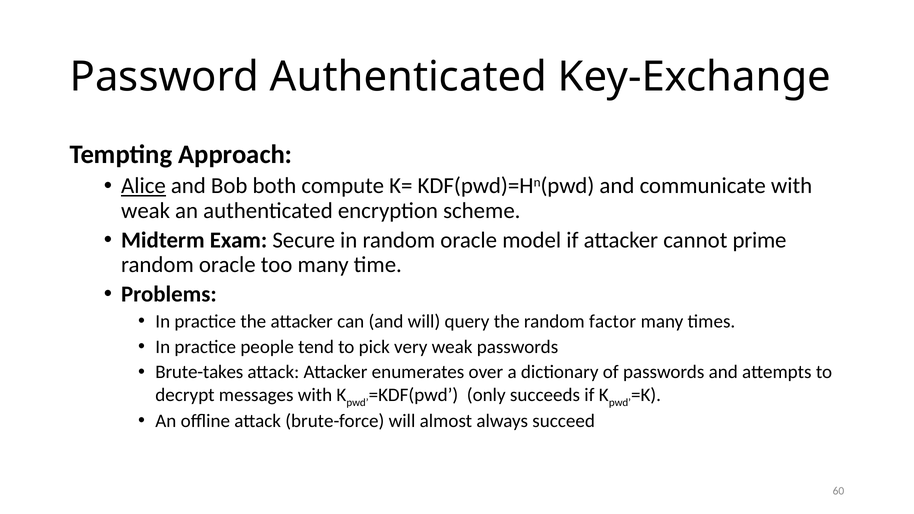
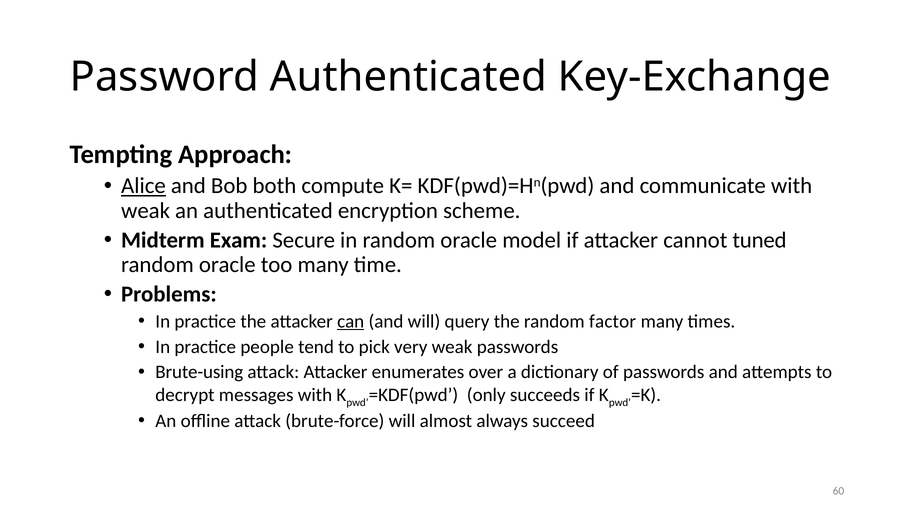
prime: prime -> tuned
can underline: none -> present
Brute-takes: Brute-takes -> Brute-using
